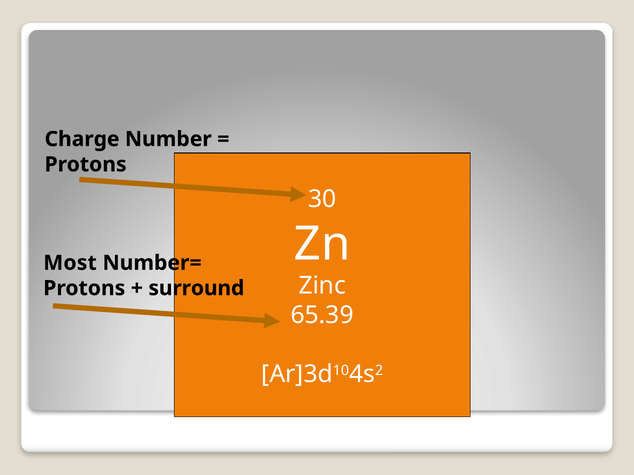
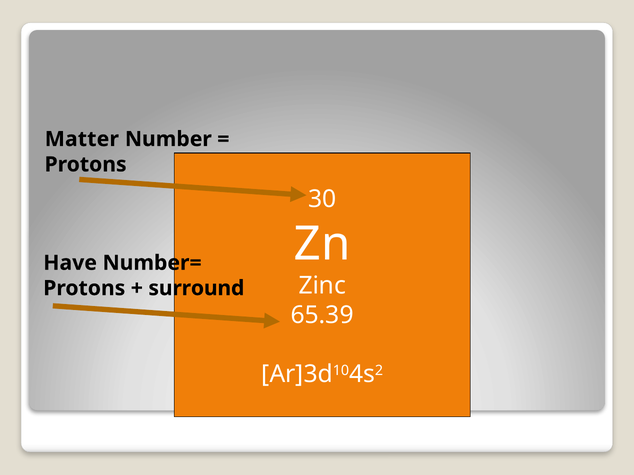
Charge: Charge -> Matter
Most: Most -> Have
